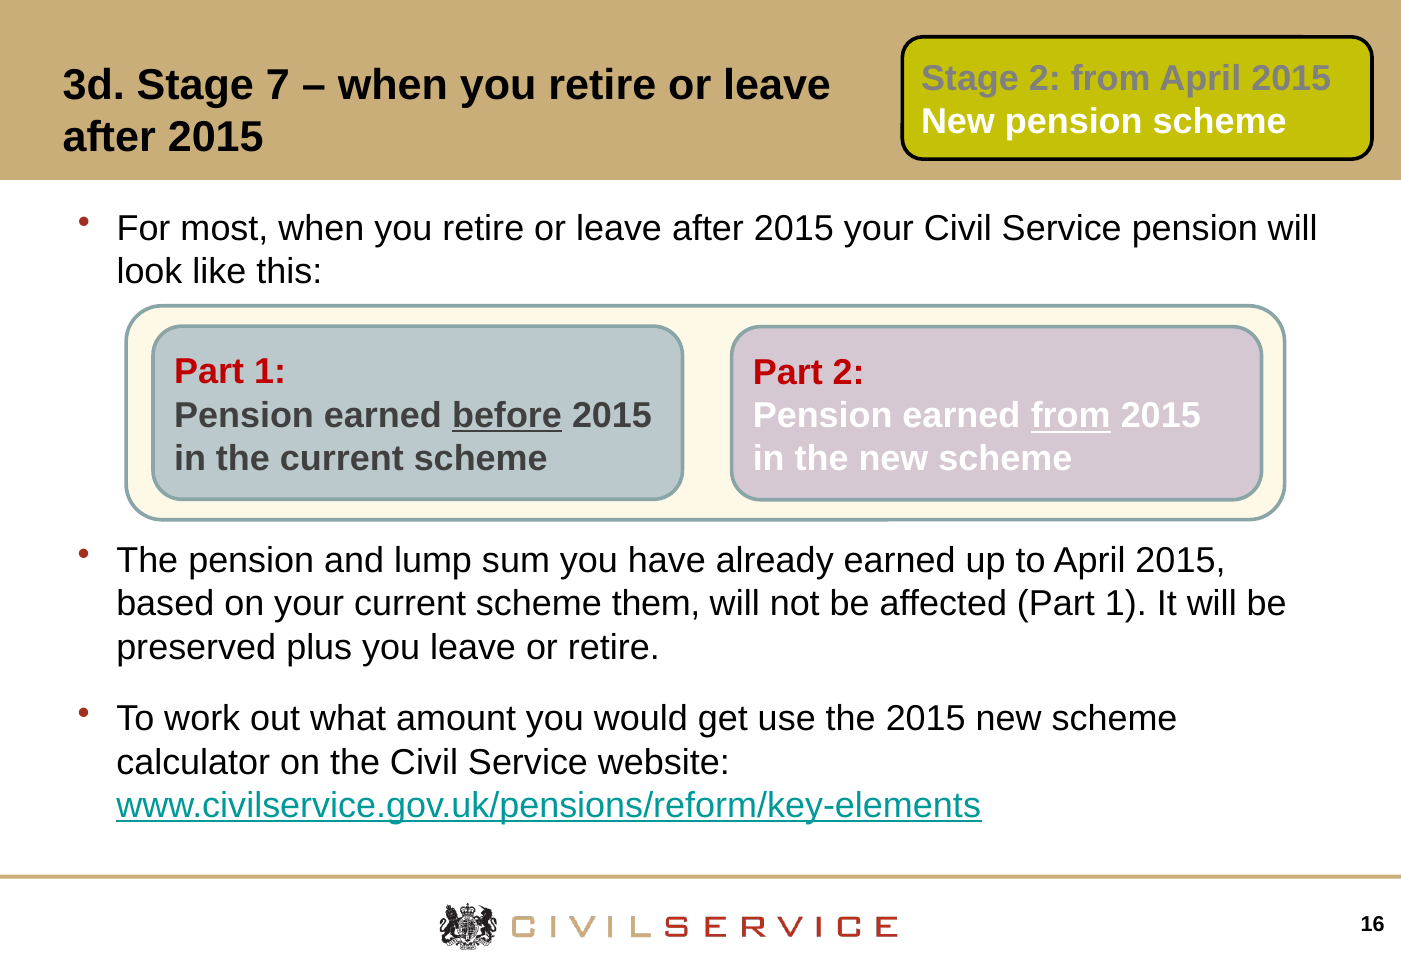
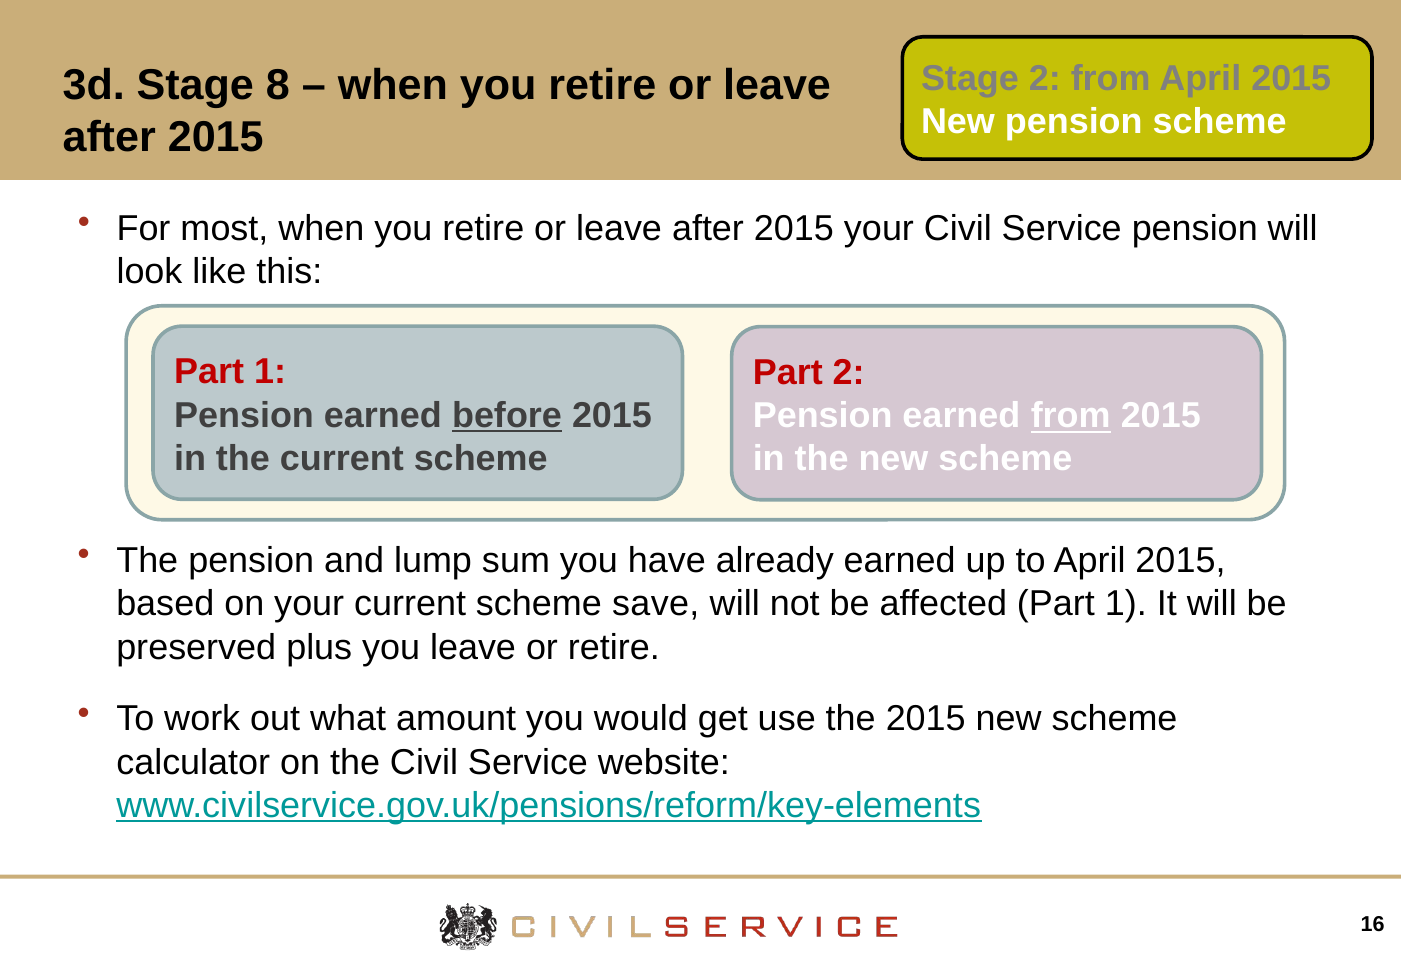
7: 7 -> 8
them: them -> save
